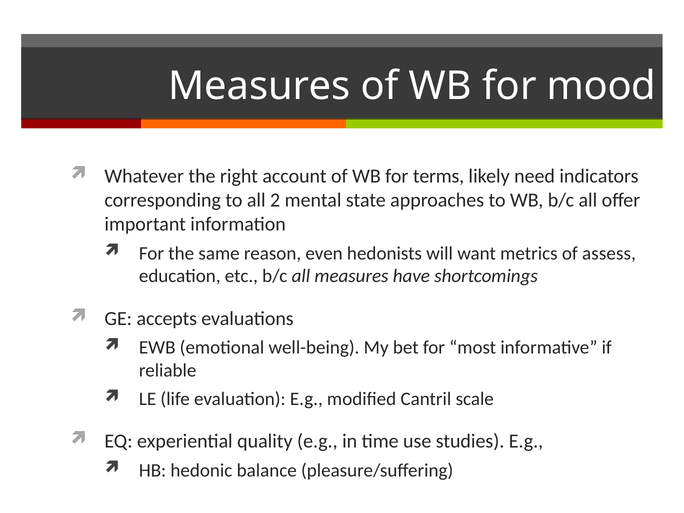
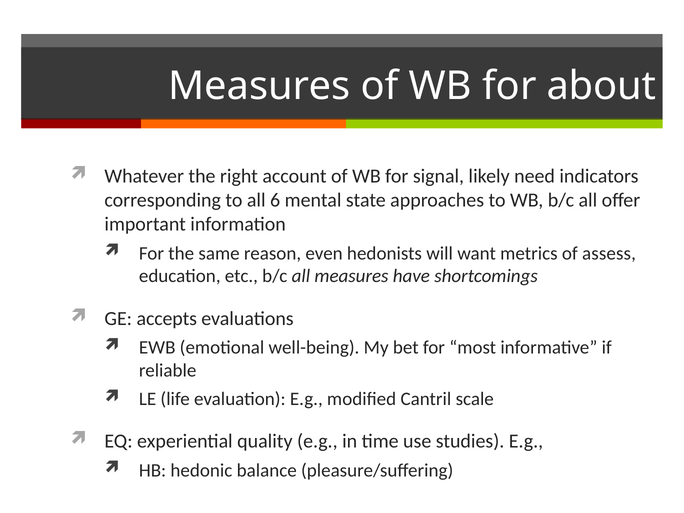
mood: mood -> about
terms: terms -> signal
2: 2 -> 6
